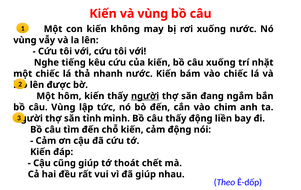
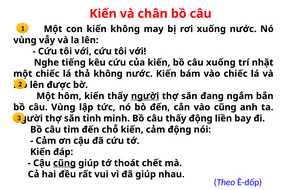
và vùng: vùng -> chân
thả nhanh: nhanh -> không
vào chim: chim -> cũng
cũng at (64, 163) underline: none -> present
